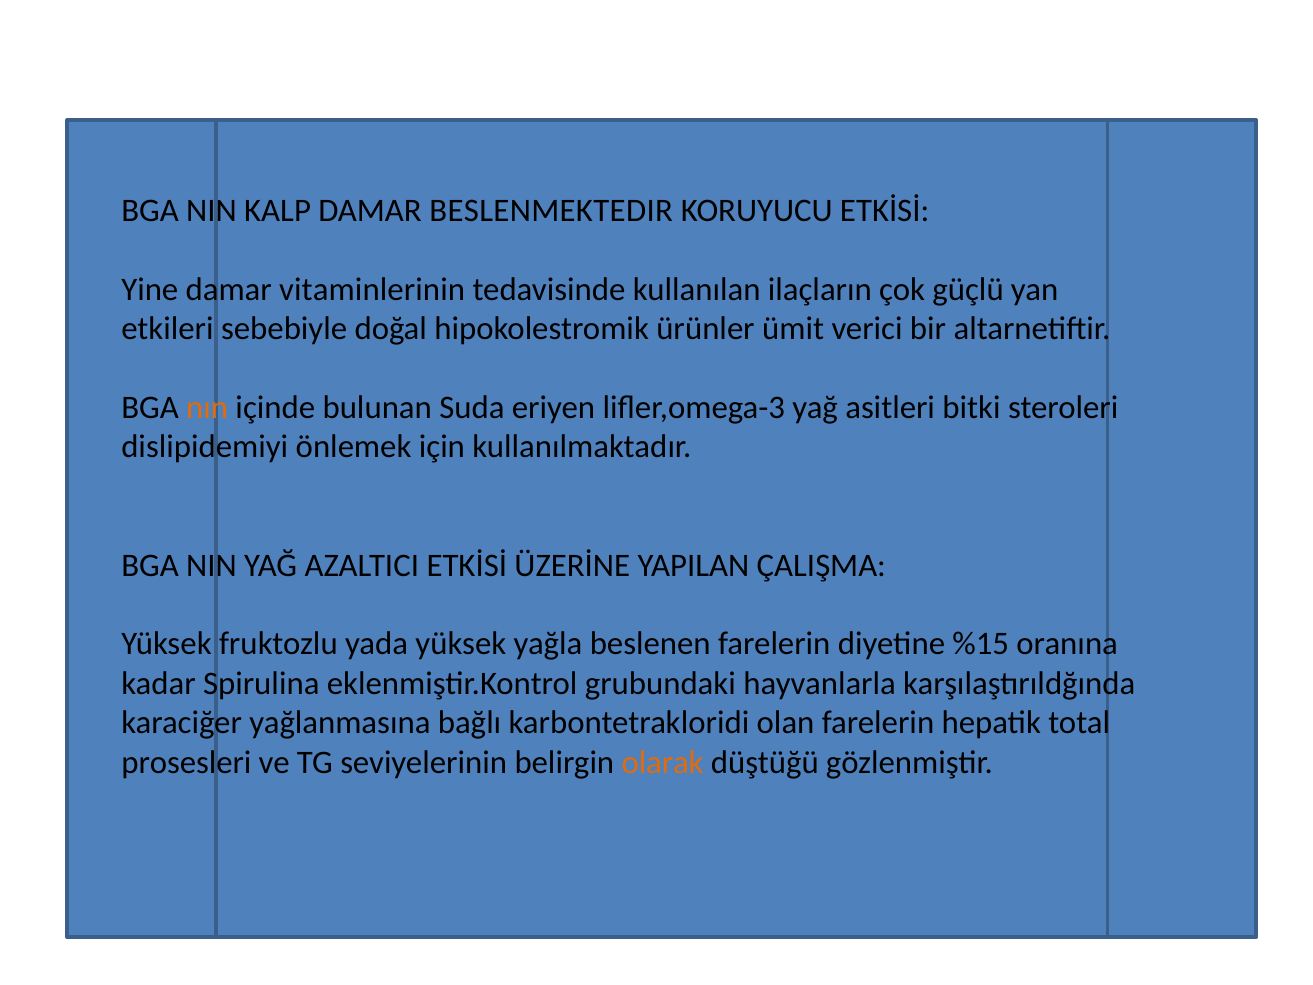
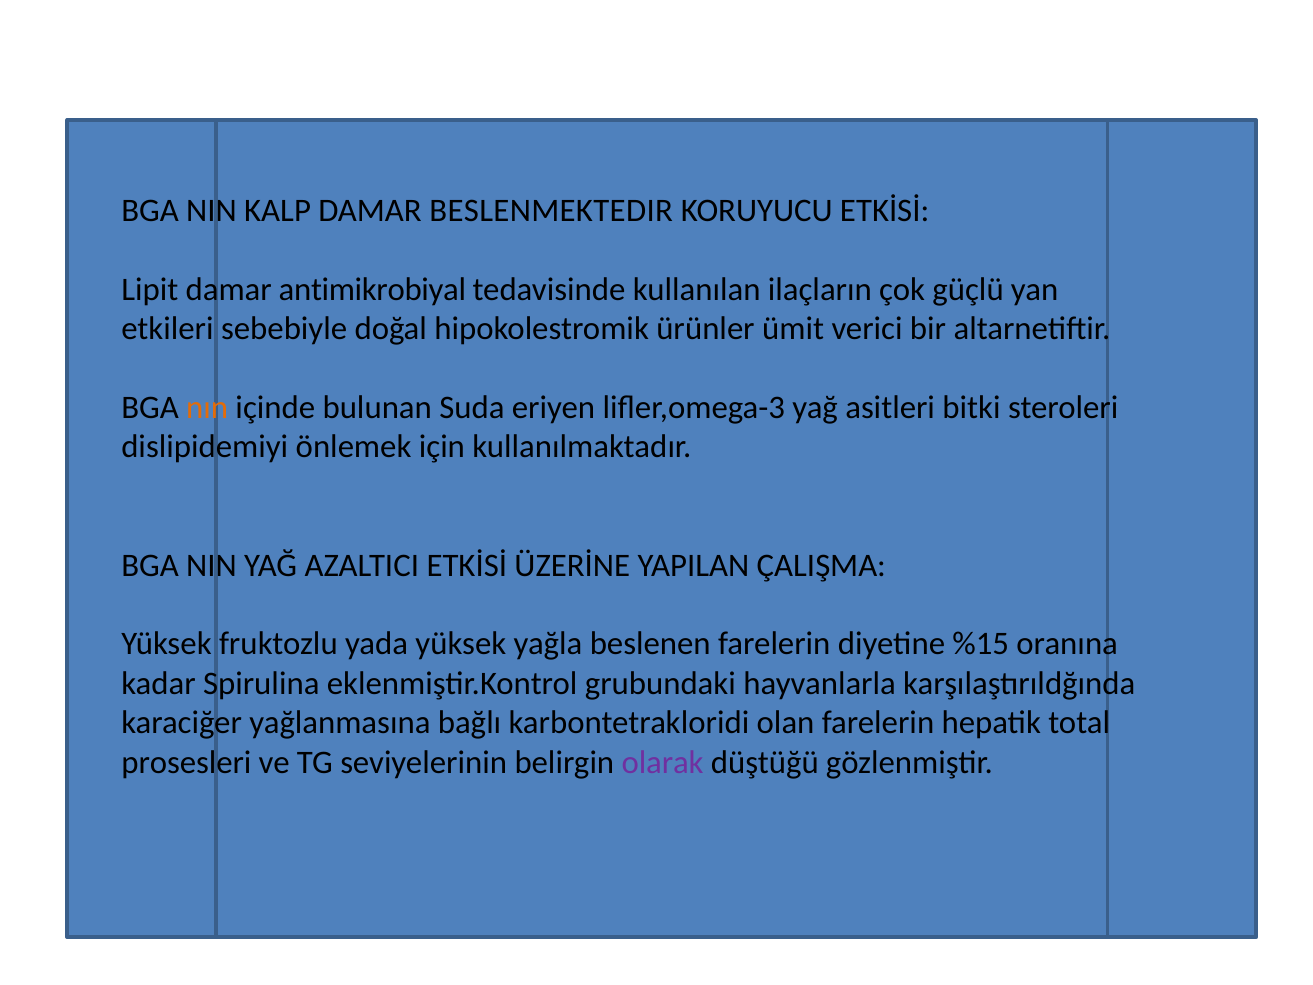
Yine: Yine -> Lipit
vitaminlerinin: vitaminlerinin -> antimikrobiyal
olarak colour: orange -> purple
